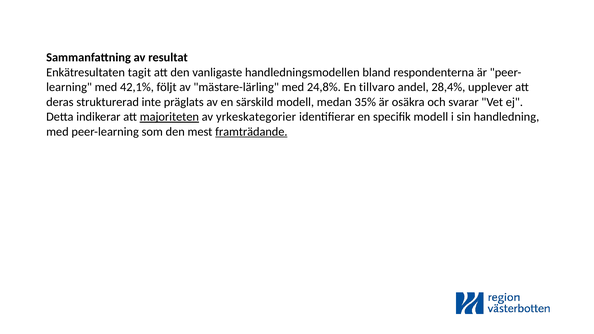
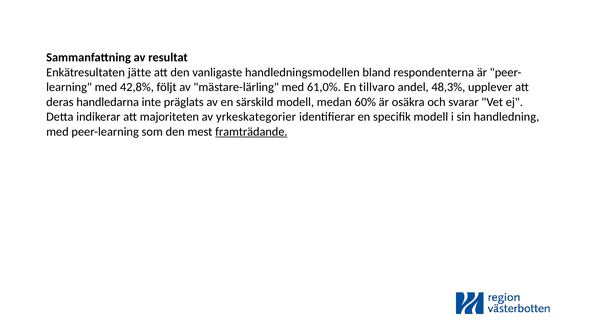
tagit: tagit -> jätte
42,1%: 42,1% -> 42,8%
24,8%: 24,8% -> 61,0%
28,4%: 28,4% -> 48,3%
strukturerad: strukturerad -> handledarna
35%: 35% -> 60%
majoriteten underline: present -> none
